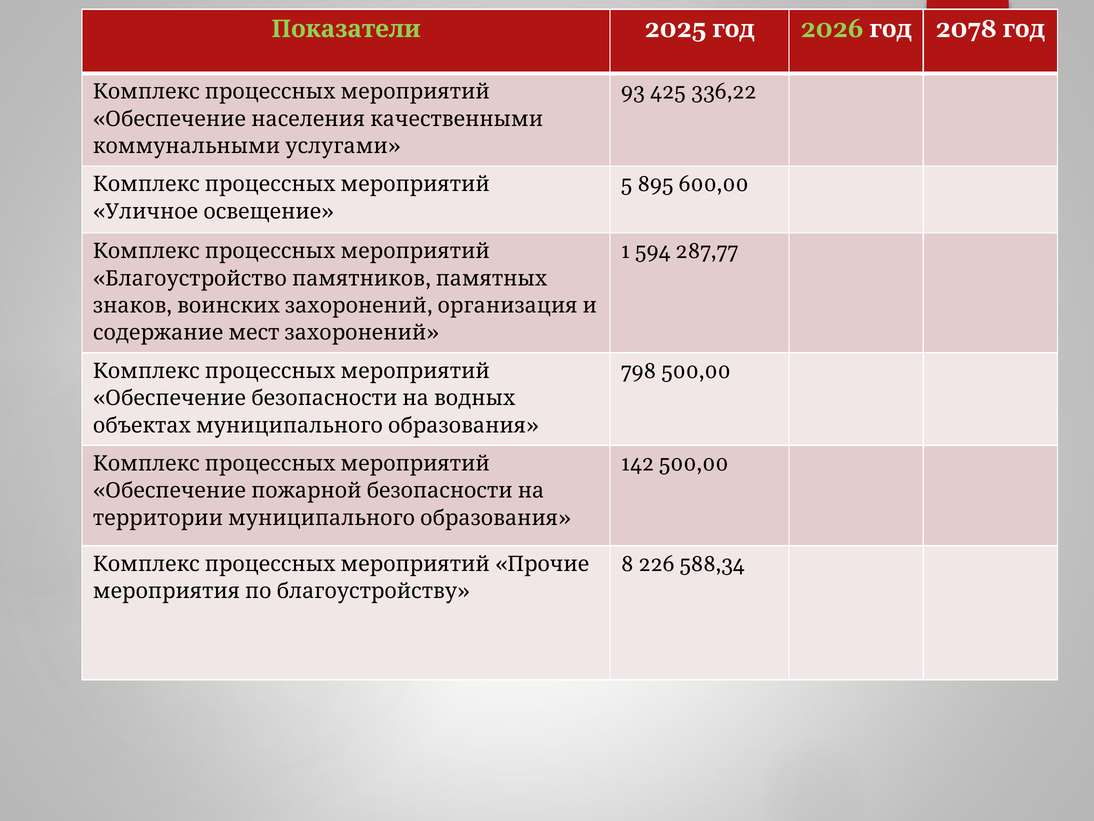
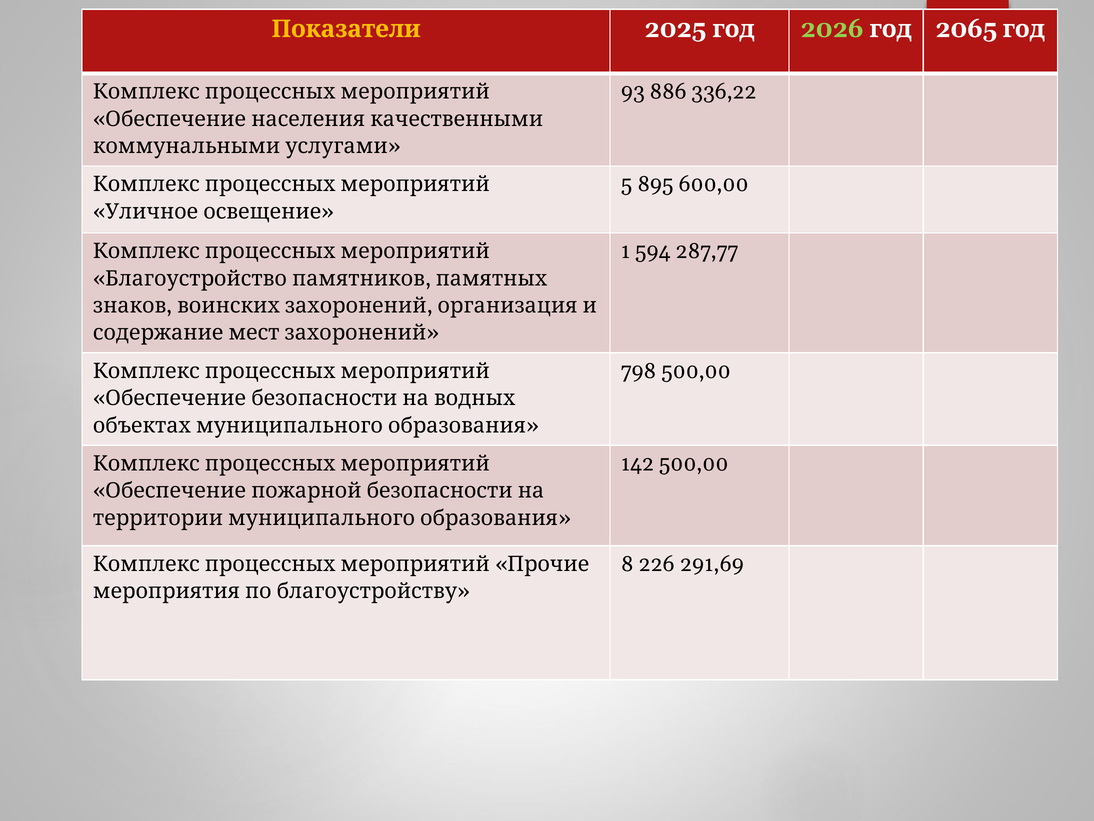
Показатели colour: light green -> yellow
2078: 2078 -> 2065
425: 425 -> 886
588,34: 588,34 -> 291,69
